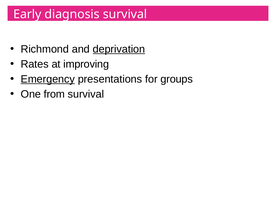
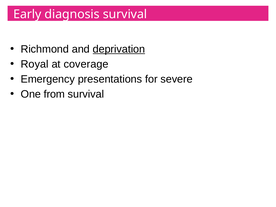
Rates: Rates -> Royal
improving: improving -> coverage
Emergency underline: present -> none
groups: groups -> severe
